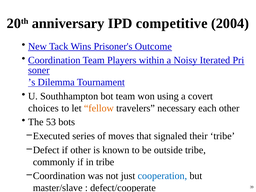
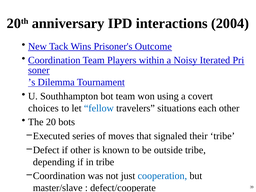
competitive: competitive -> interactions
fellow colour: orange -> blue
necessary: necessary -> situations
53: 53 -> 20
commonly: commonly -> depending
